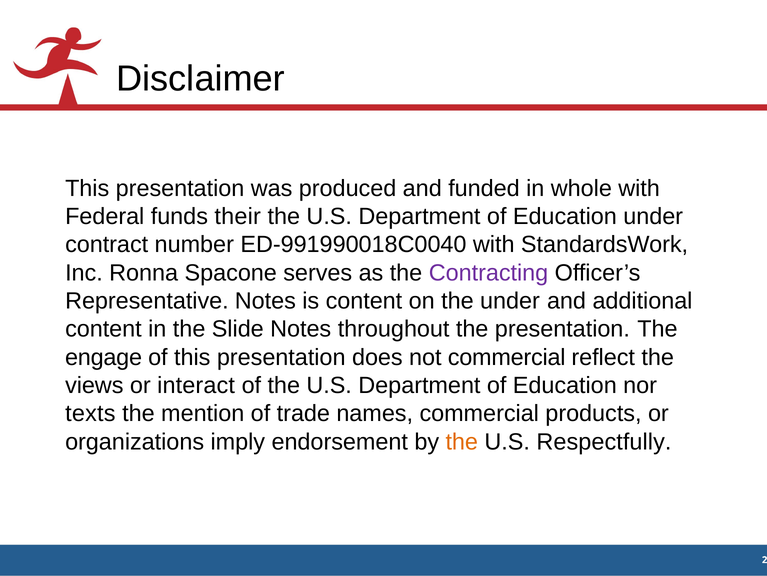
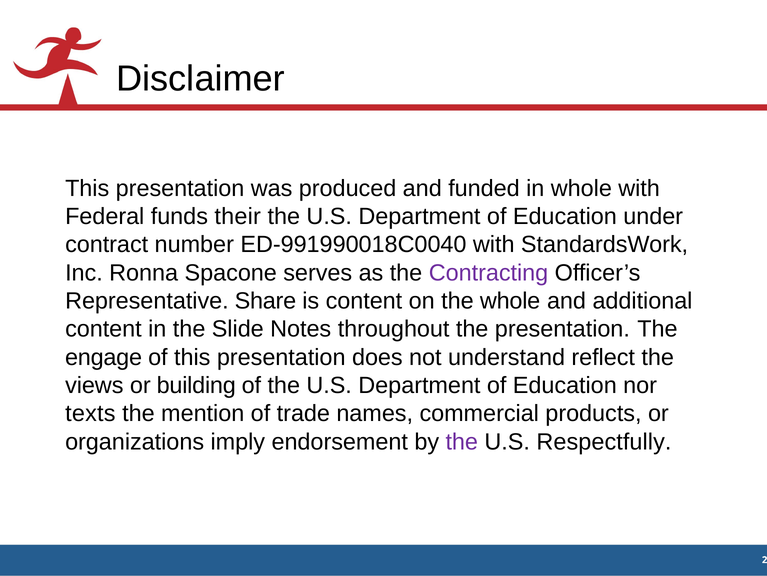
Representative Notes: Notes -> Share
the under: under -> whole
not commercial: commercial -> understand
interact: interact -> building
the at (462, 441) colour: orange -> purple
